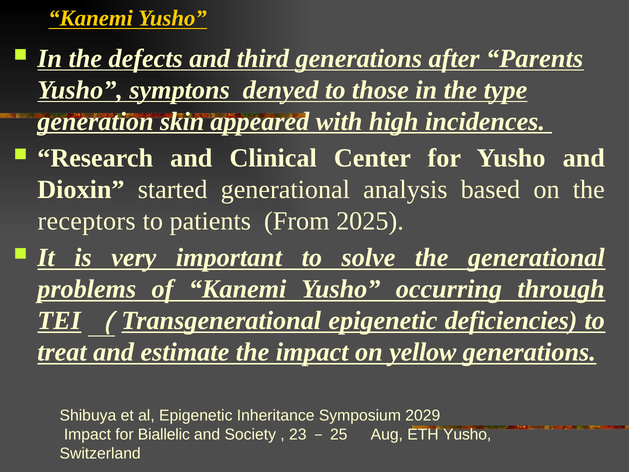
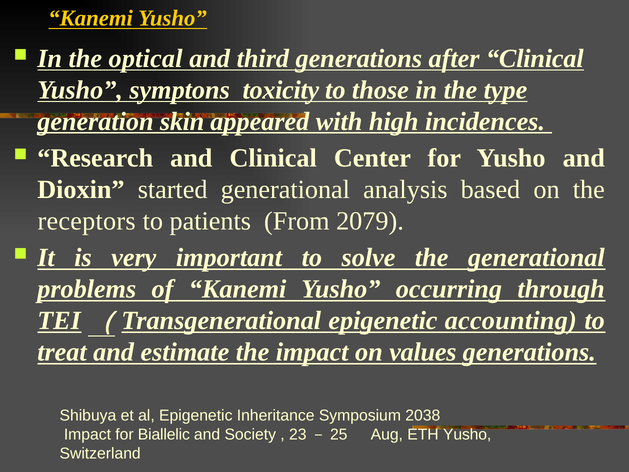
defects: defects -> optical
after Parents: Parents -> Clinical
denyed: denyed -> toxicity
2025: 2025 -> 2079
deficiencies: deficiencies -> accounting
yellow: yellow -> values
2029: 2029 -> 2038
